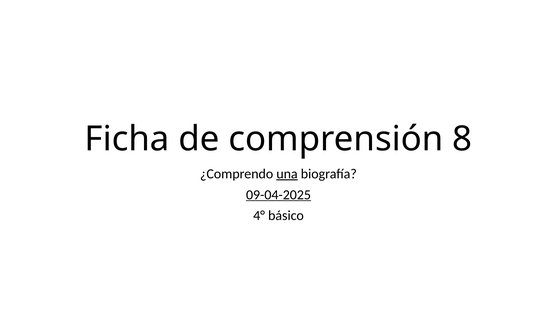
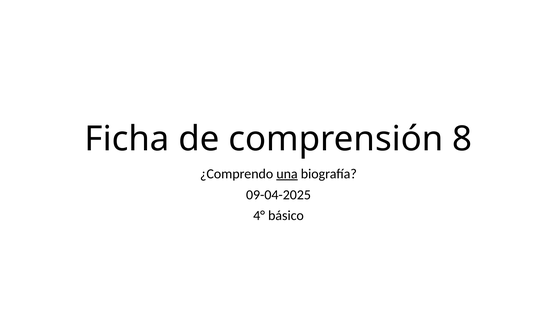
09-04-2025 underline: present -> none
